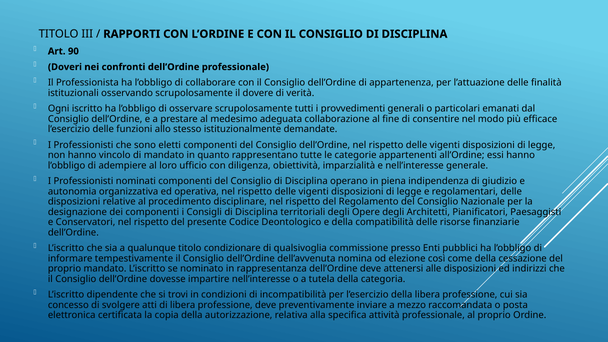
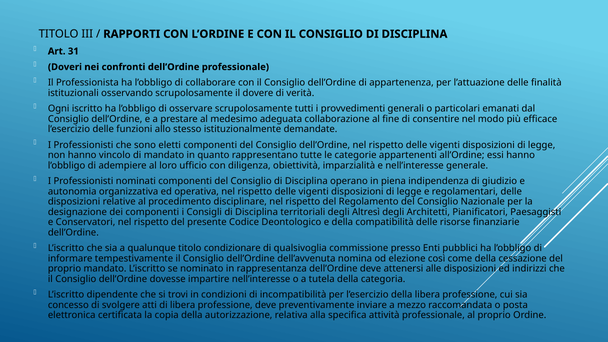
90: 90 -> 31
Opere: Opere -> Altresì
